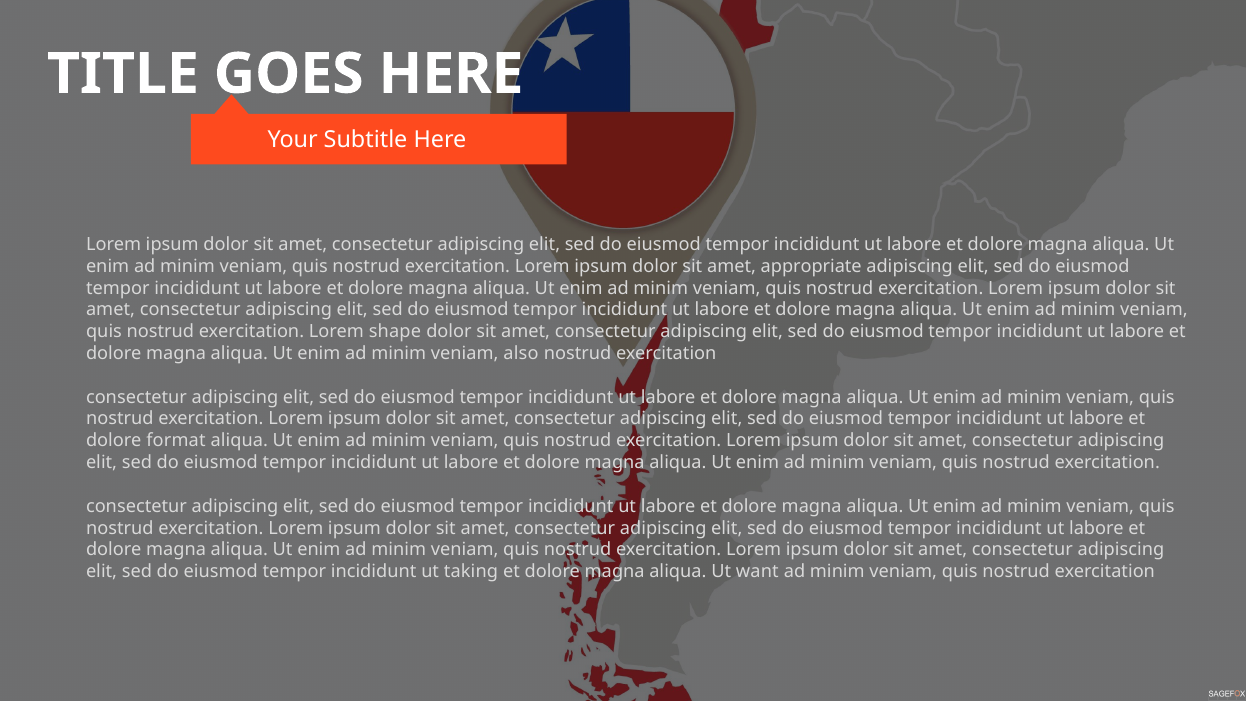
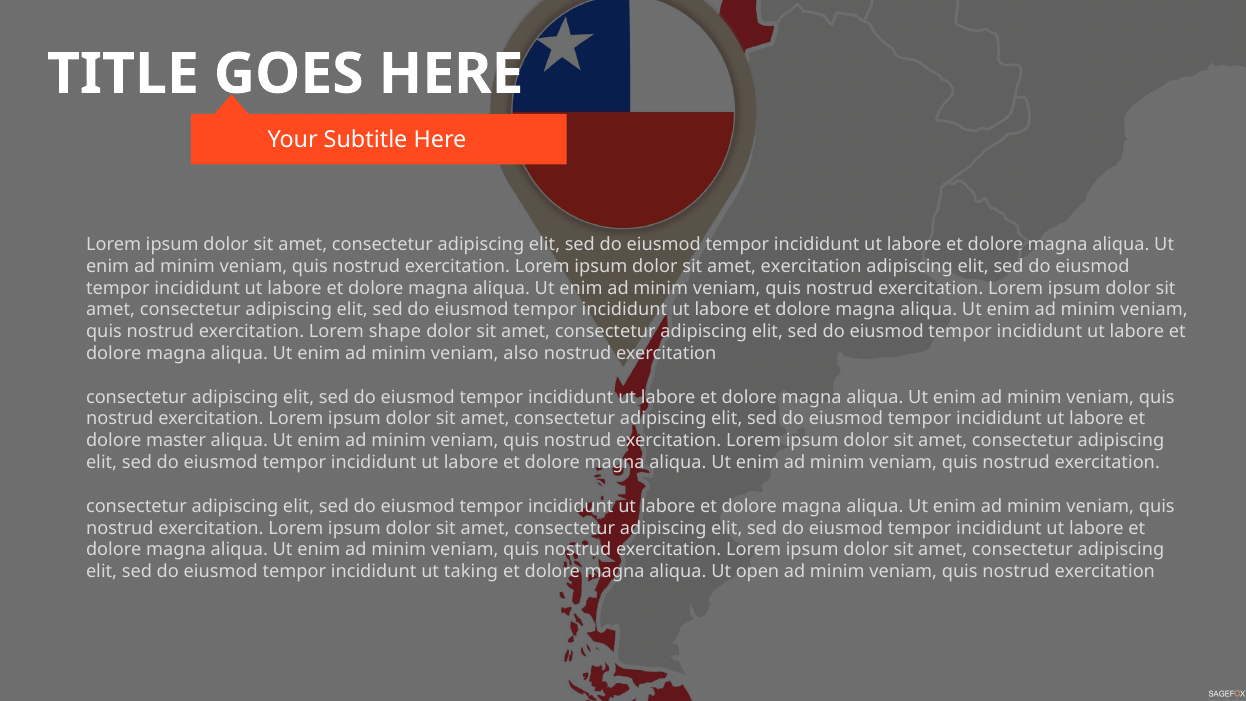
amet appropriate: appropriate -> exercitation
format: format -> master
want: want -> open
